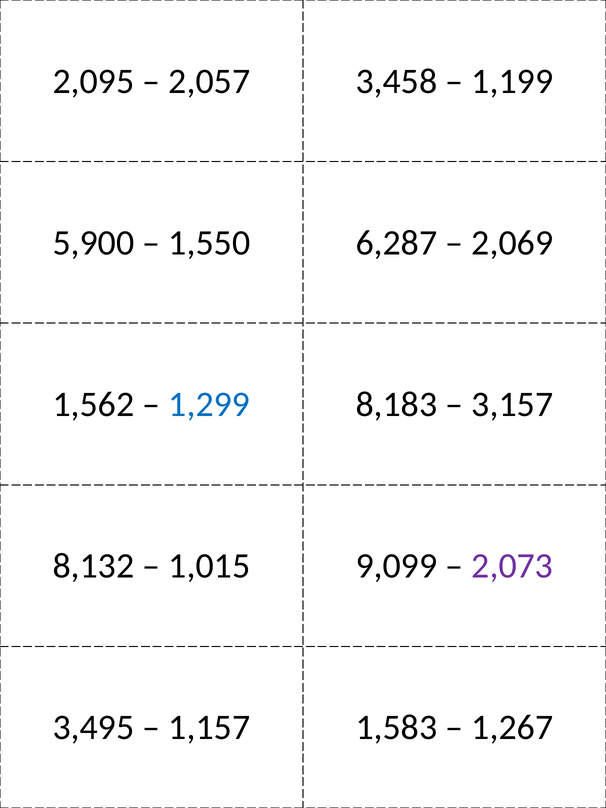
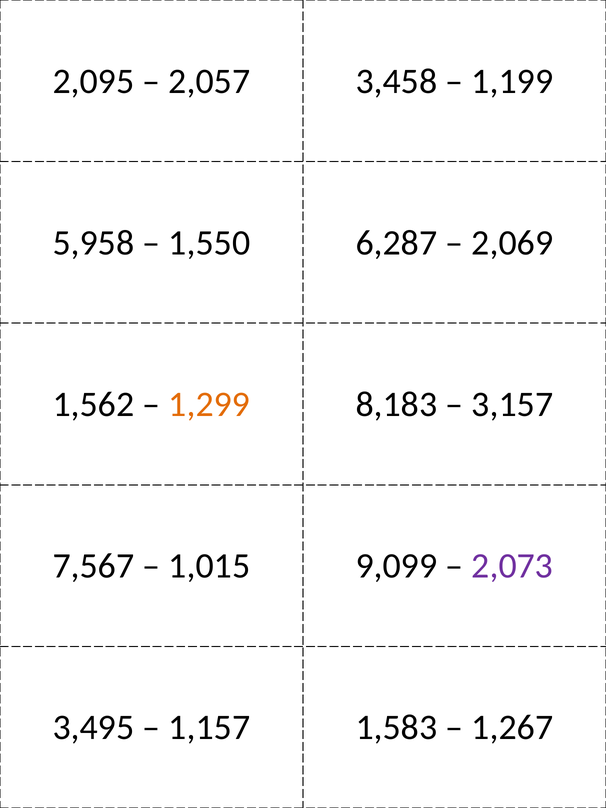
5,900: 5,900 -> 5,958
1,299 colour: blue -> orange
8,132: 8,132 -> 7,567
